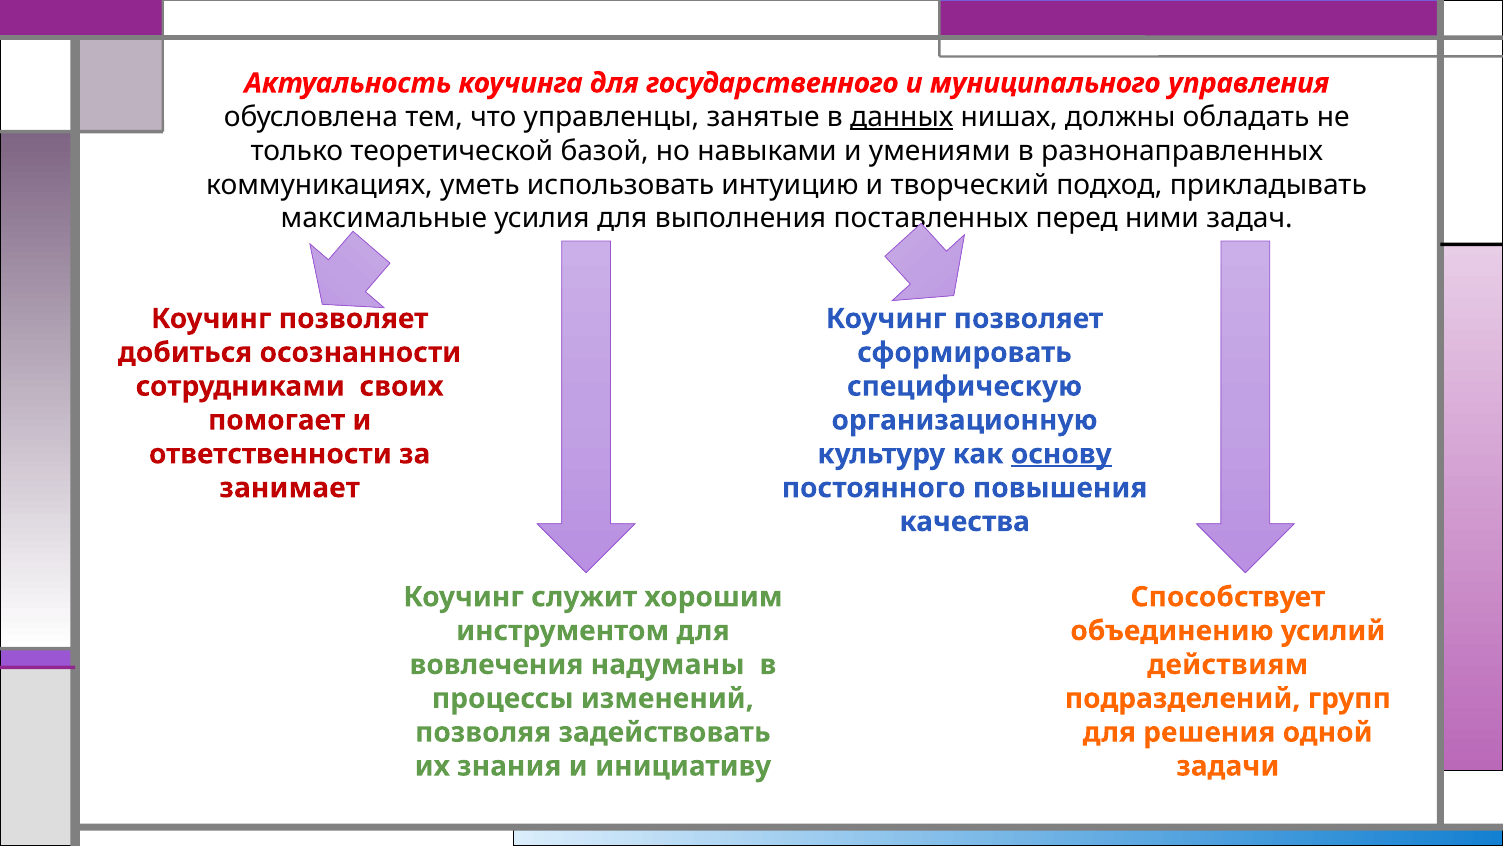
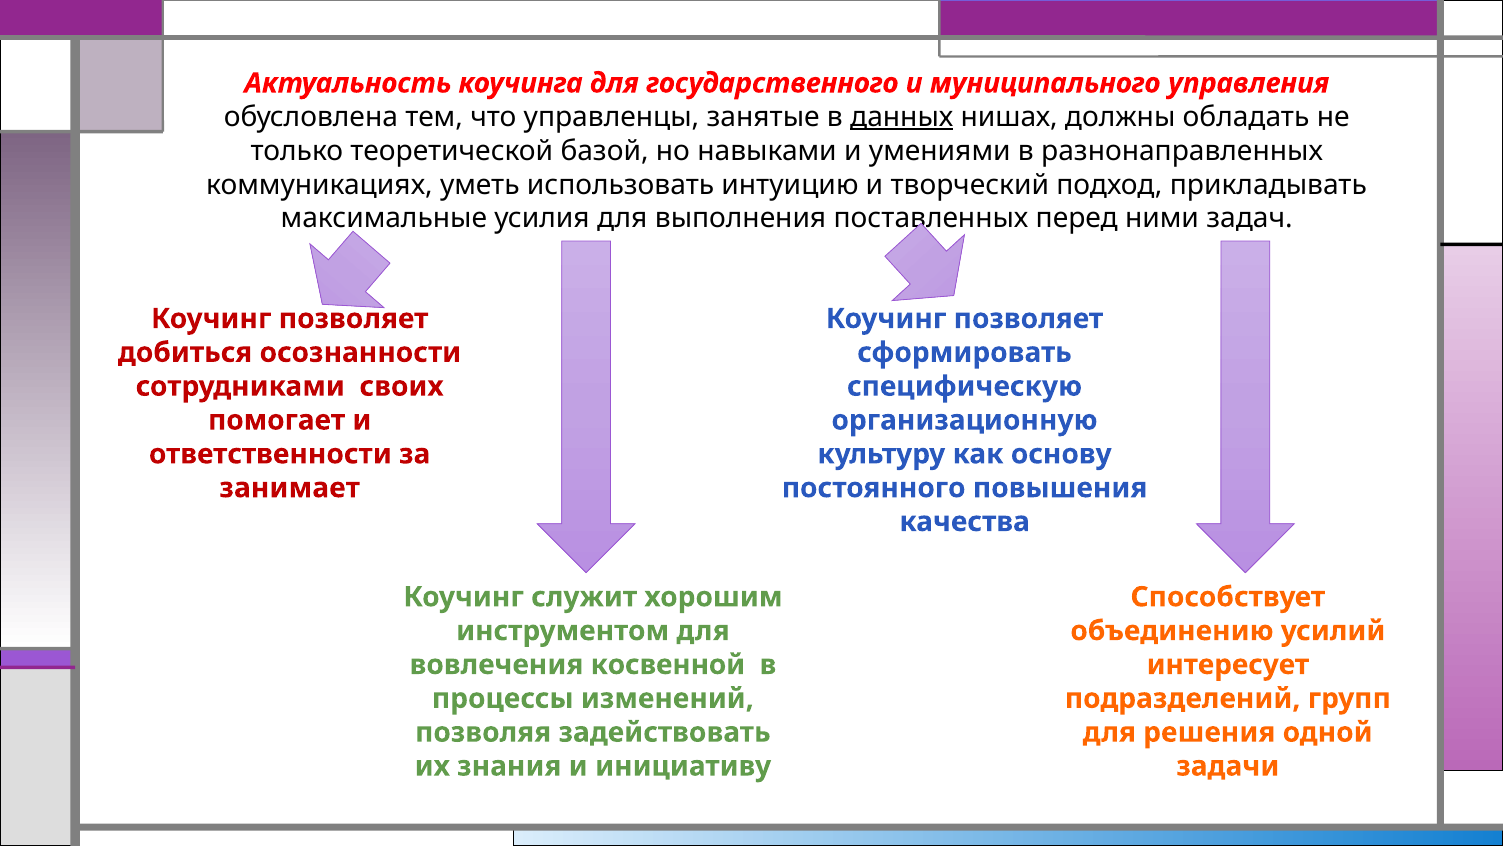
основу underline: present -> none
надуманы: надуманы -> косвенной
действиям: действиям -> интересует
